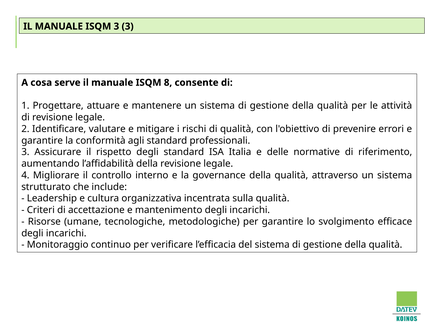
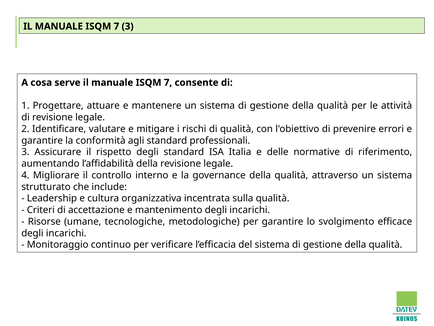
3 at (116, 26): 3 -> 7
8 at (168, 82): 8 -> 7
